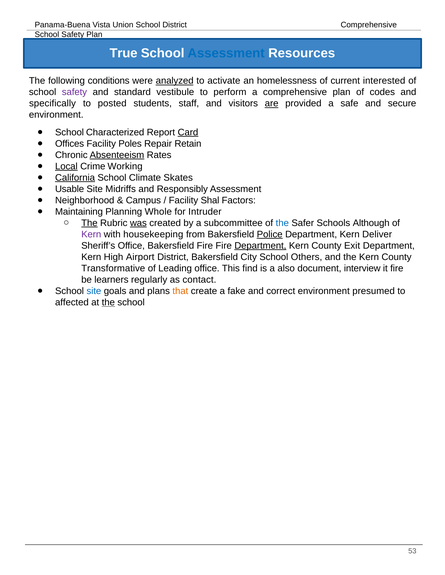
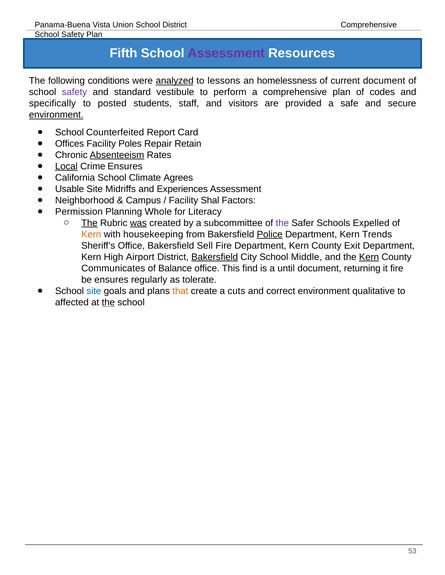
True: True -> Fifth
Assessment at (226, 53) colour: blue -> purple
activate: activate -> lessons
current interested: interested -> document
are underline: present -> none
environment at (56, 115) underline: none -> present
Characterized: Characterized -> Counterfeited
Card underline: present -> none
Crime Working: Working -> Ensures
California underline: present -> none
Skates: Skates -> Agrees
Responsibly: Responsibly -> Experiences
Maintaining: Maintaining -> Permission
Intruder: Intruder -> Literacy
the at (282, 223) colour: blue -> purple
Although: Although -> Expelled
Kern at (91, 235) colour: purple -> orange
Deliver: Deliver -> Trends
Bakersfield Fire: Fire -> Sell
Department at (260, 246) underline: present -> none
Bakersfield at (215, 257) underline: none -> present
Others: Others -> Middle
Kern at (369, 257) underline: none -> present
Transformative: Transformative -> Communicates
Leading: Leading -> Balance
also: also -> until
interview: interview -> returning
be learners: learners -> ensures
contact: contact -> tolerate
fake: fake -> cuts
presumed: presumed -> qualitative
